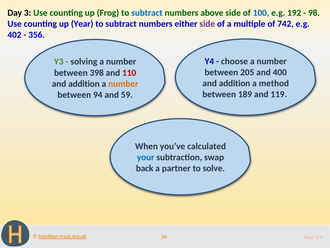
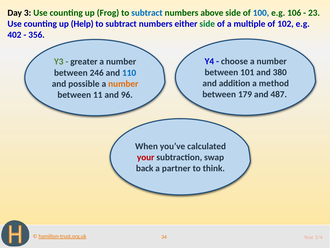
192: 192 -> 106
98: 98 -> 23
up Year: Year -> Help
side at (207, 24) colour: purple -> green
742: 742 -> 102
solving: solving -> greater
205: 205 -> 101
400: 400 -> 380
398: 398 -> 246
110 colour: red -> blue
addition at (84, 84): addition -> possible
189: 189 -> 179
119: 119 -> 487
94: 94 -> 11
59: 59 -> 96
your colour: blue -> red
solve: solve -> think
